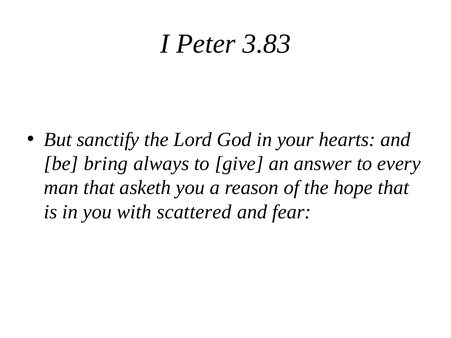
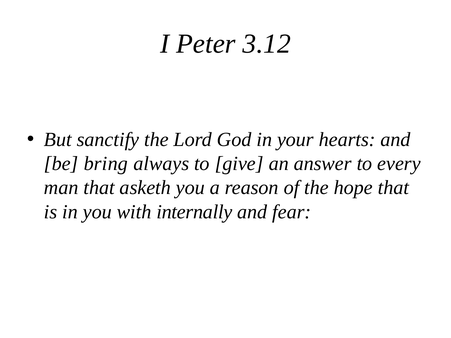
3.83: 3.83 -> 3.12
scattered: scattered -> internally
